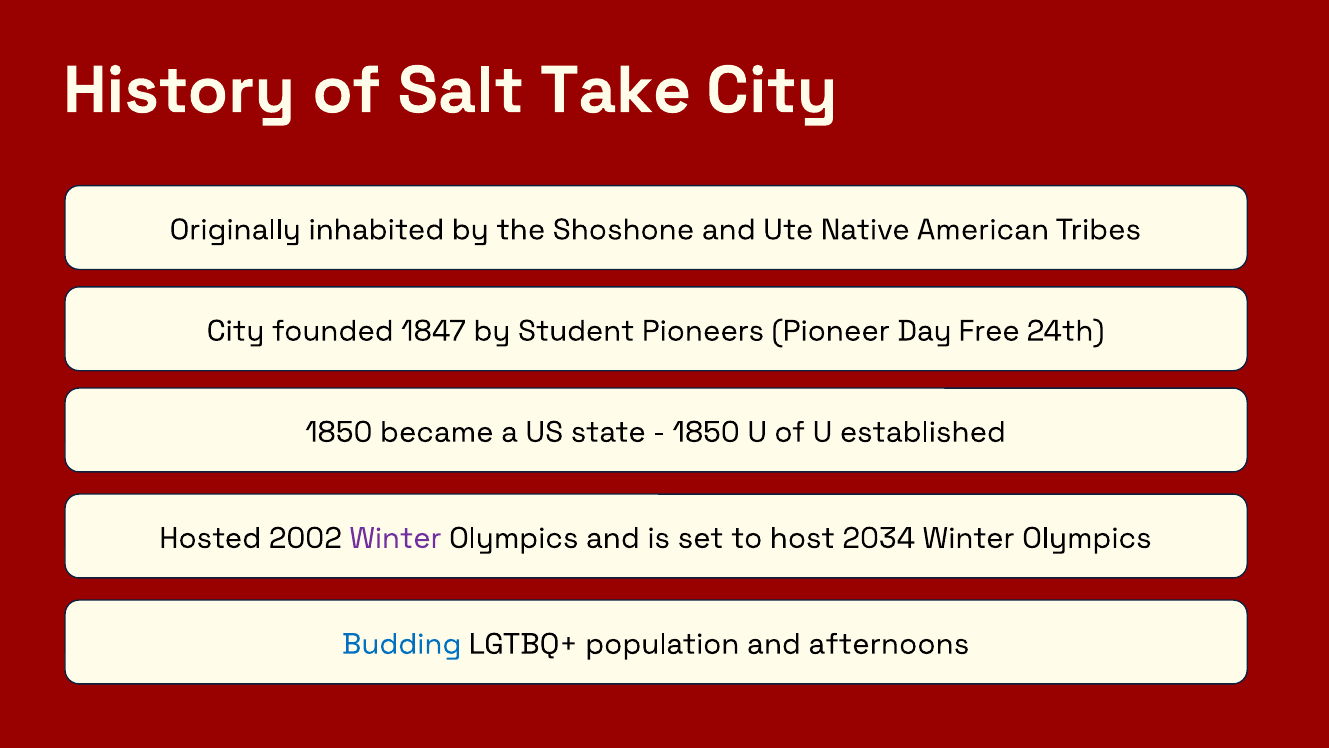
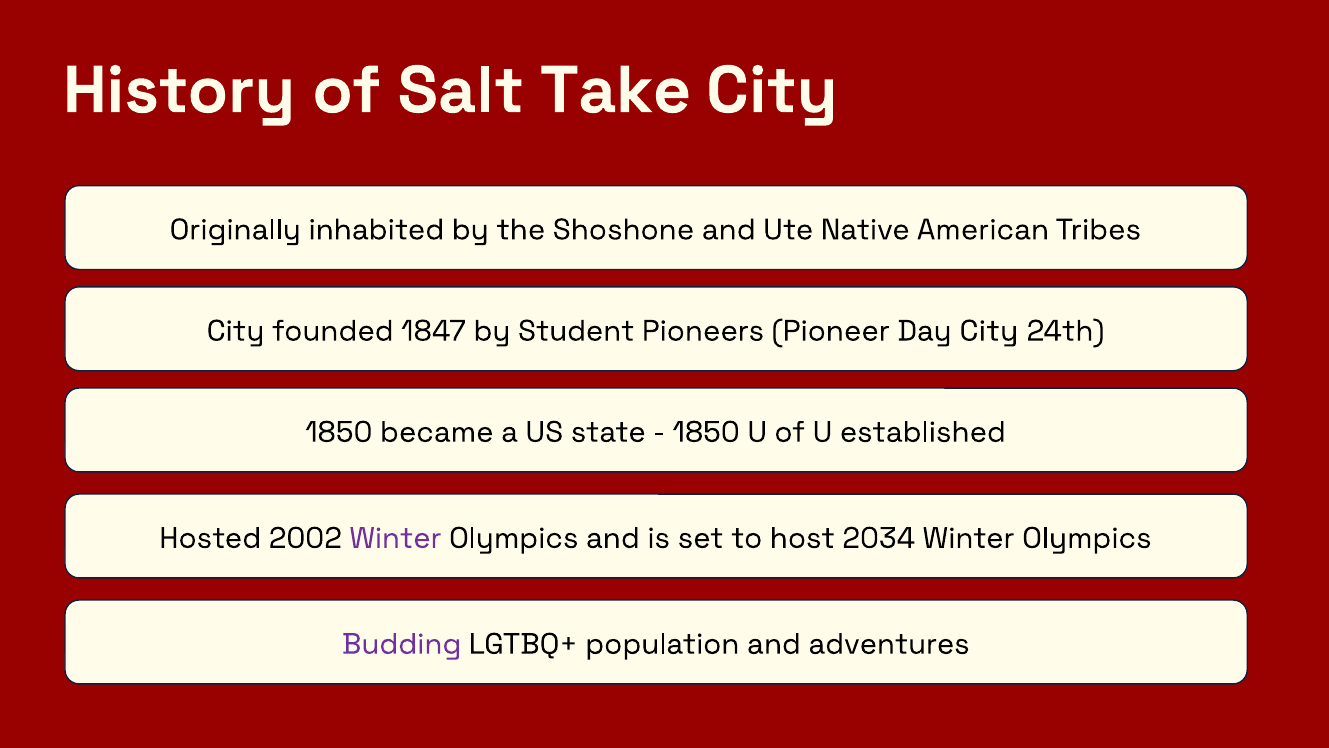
Day Free: Free -> City
Budding colour: blue -> purple
afternoons: afternoons -> adventures
